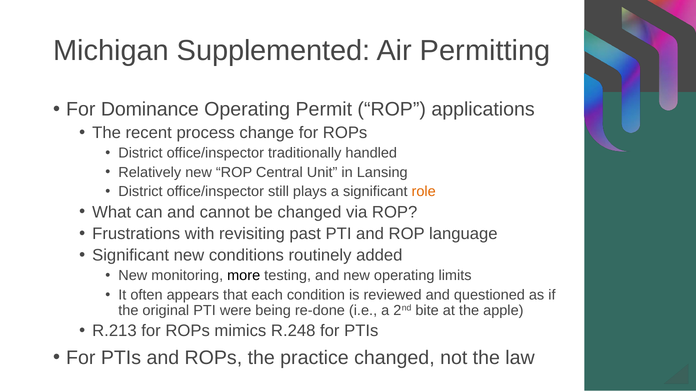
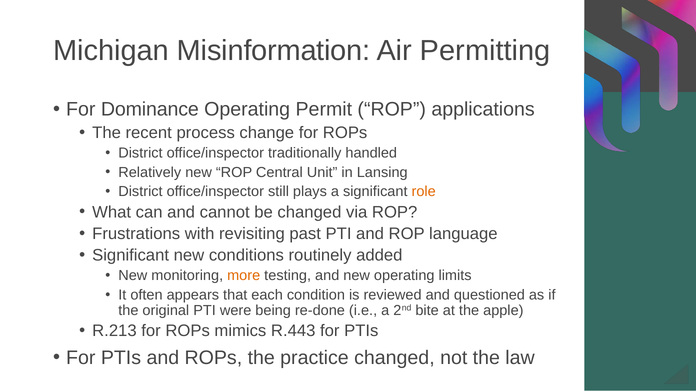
Supplemented: Supplemented -> Misinformation
more colour: black -> orange
R.248: R.248 -> R.443
